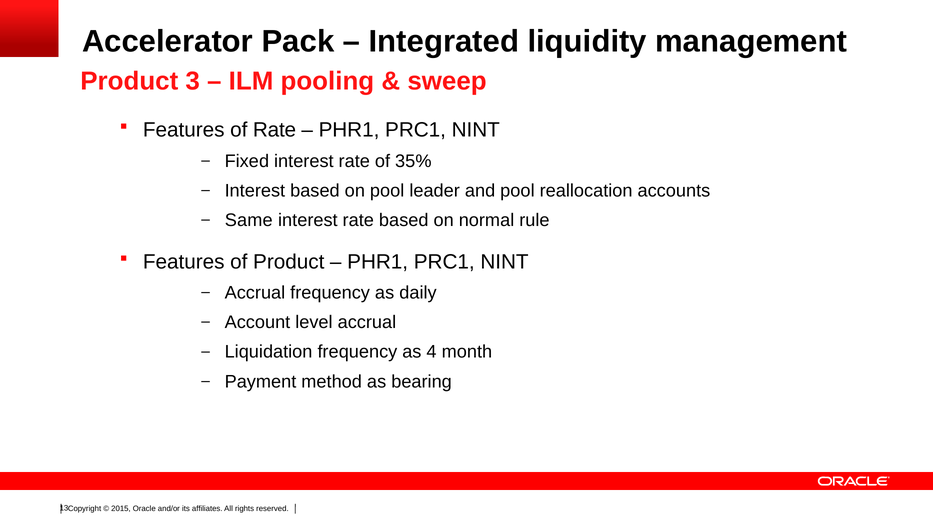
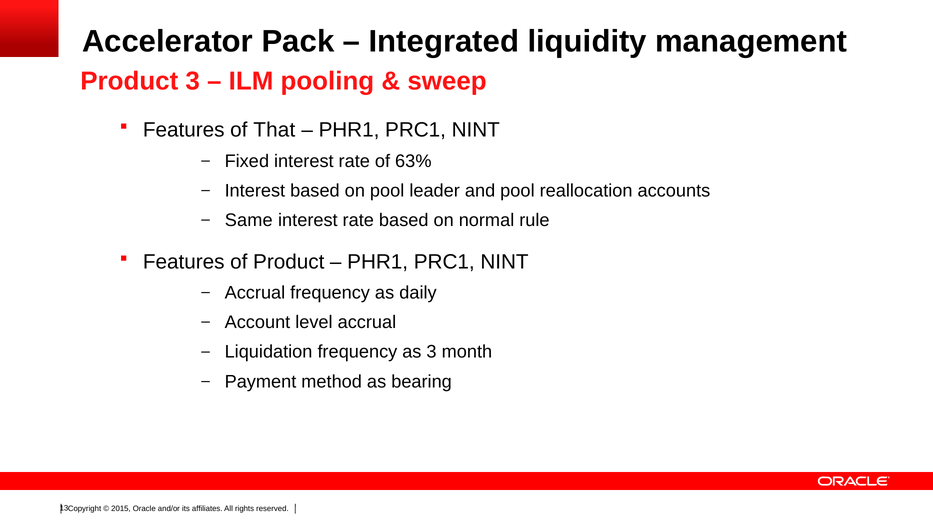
of Rate: Rate -> That
35%: 35% -> 63%
as 4: 4 -> 3
